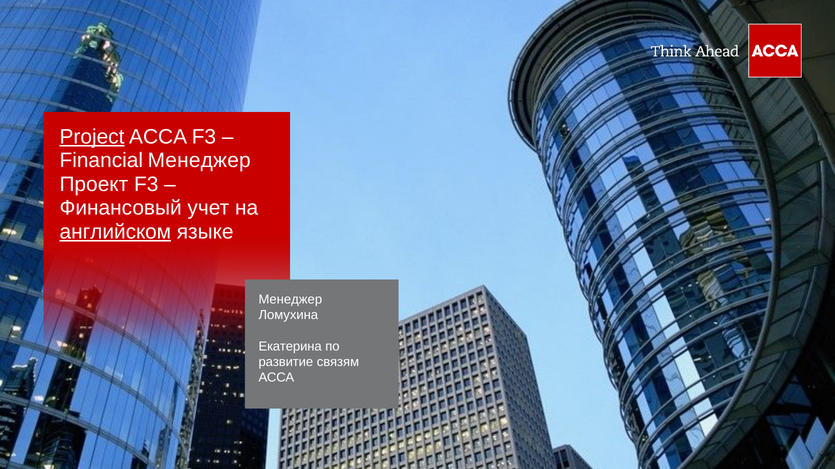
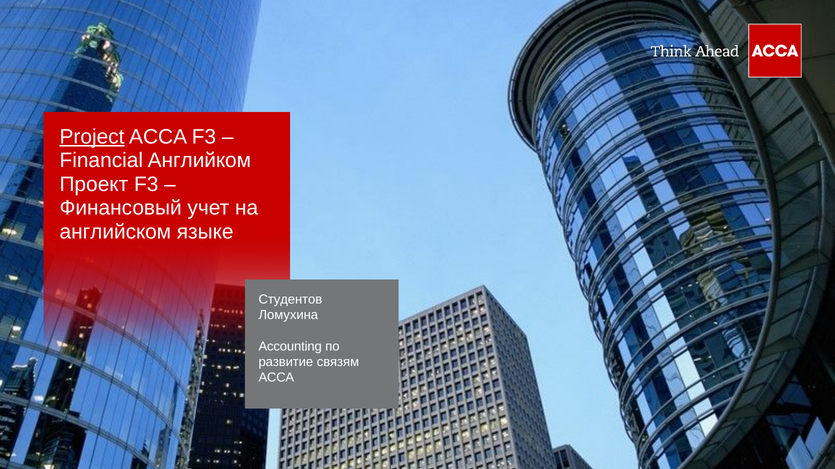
Financial Менеджер: Менеджер -> Английком
английском underline: present -> none
Менеджер at (290, 300): Менеджер -> Студентов
Екатерина: Екатерина -> Accounting
